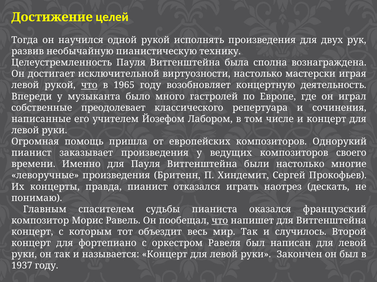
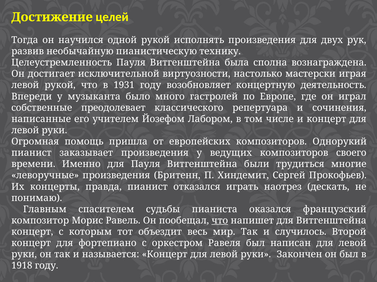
что at (89, 85) underline: present -> none
1965: 1965 -> 1931
были настолько: настолько -> трудиться
1937: 1937 -> 1918
